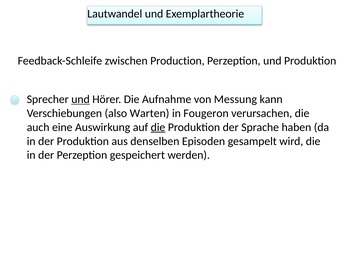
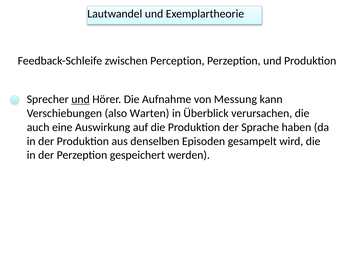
Production: Production -> Perception
Fougeron: Fougeron -> Überblick
die at (158, 127) underline: present -> none
